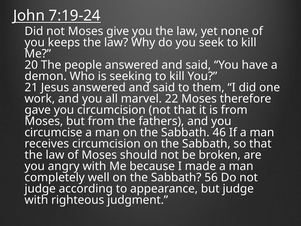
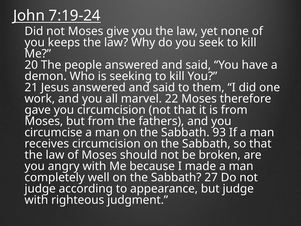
46: 46 -> 93
56: 56 -> 27
